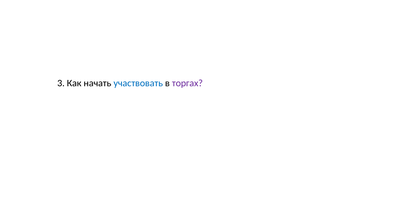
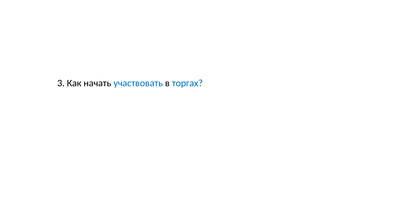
торгах colour: purple -> blue
